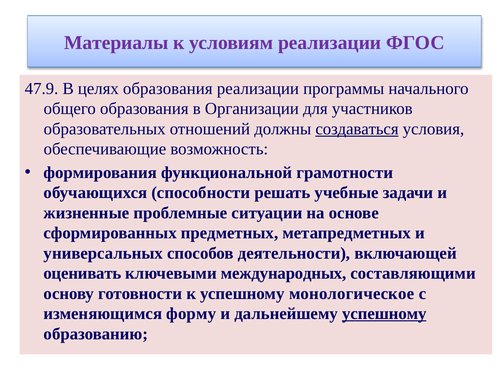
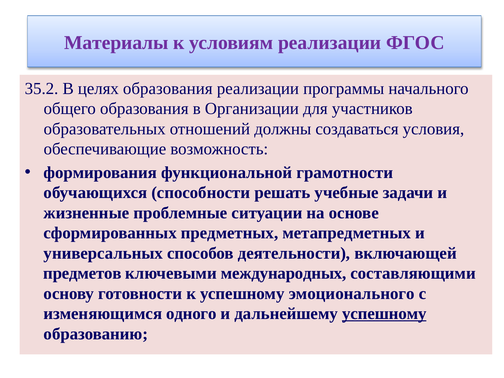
47.9: 47.9 -> 35.2
создаваться underline: present -> none
оценивать: оценивать -> предметов
монологическое: монологическое -> эмоционального
форму: форму -> одного
